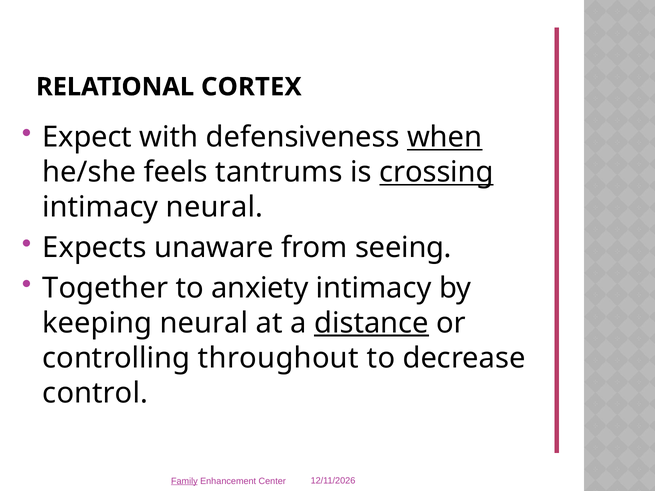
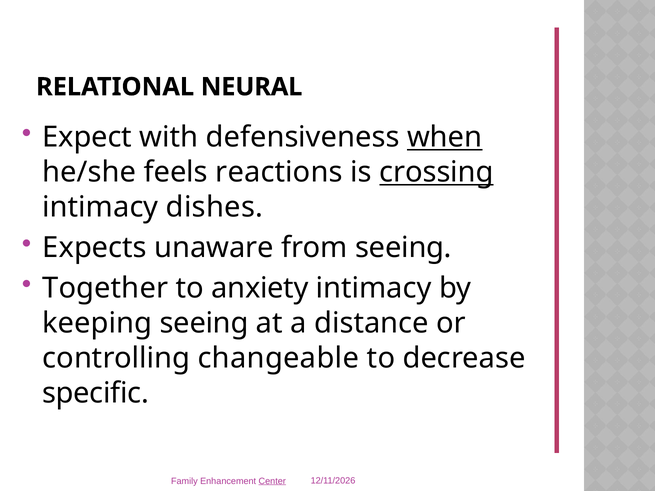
CORTEX: CORTEX -> NEURAL
tantrums: tantrums -> reactions
intimacy neural: neural -> dishes
keeping neural: neural -> seeing
distance underline: present -> none
throughout: throughout -> changeable
control: control -> specific
Family underline: present -> none
Center underline: none -> present
